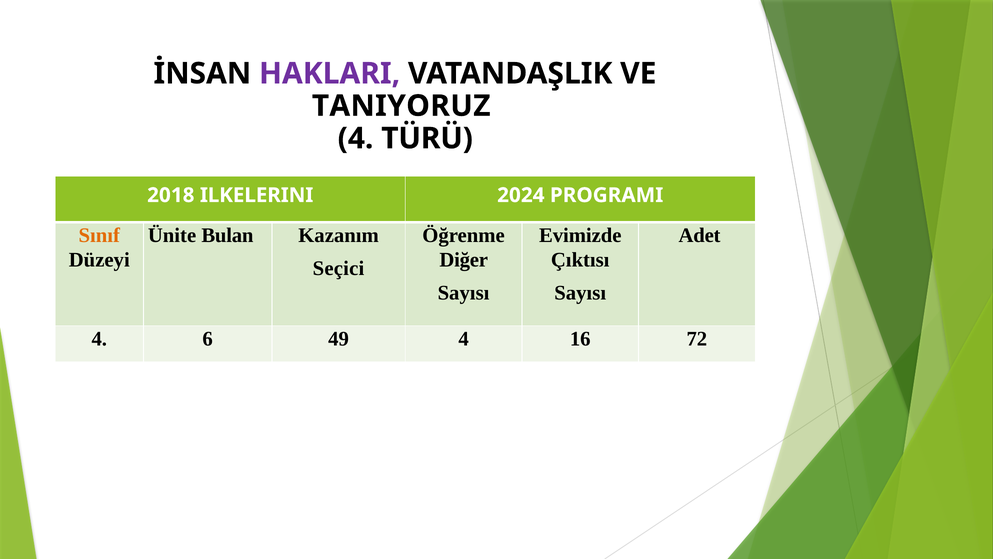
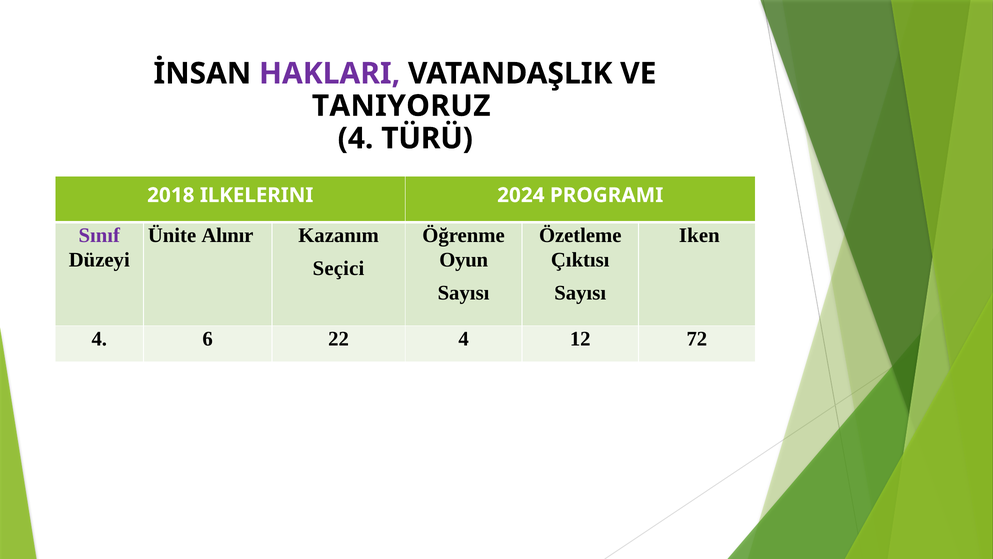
Sınıf colour: orange -> purple
Bulan: Bulan -> Alınır
Evimizde: Evimizde -> Özetleme
Adet: Adet -> Iken
Diğer: Diğer -> Oyun
49: 49 -> 22
16: 16 -> 12
